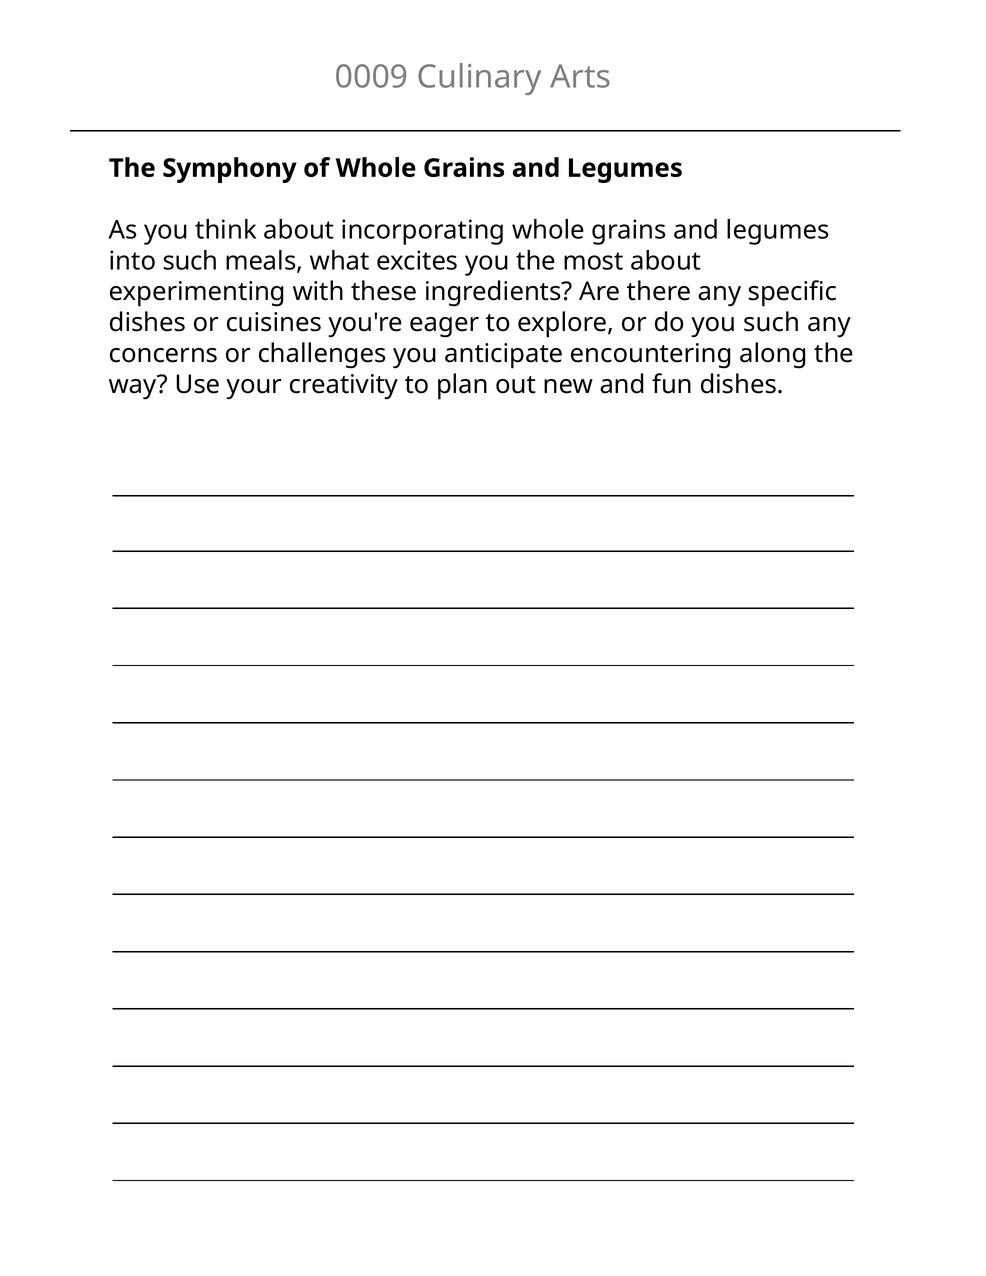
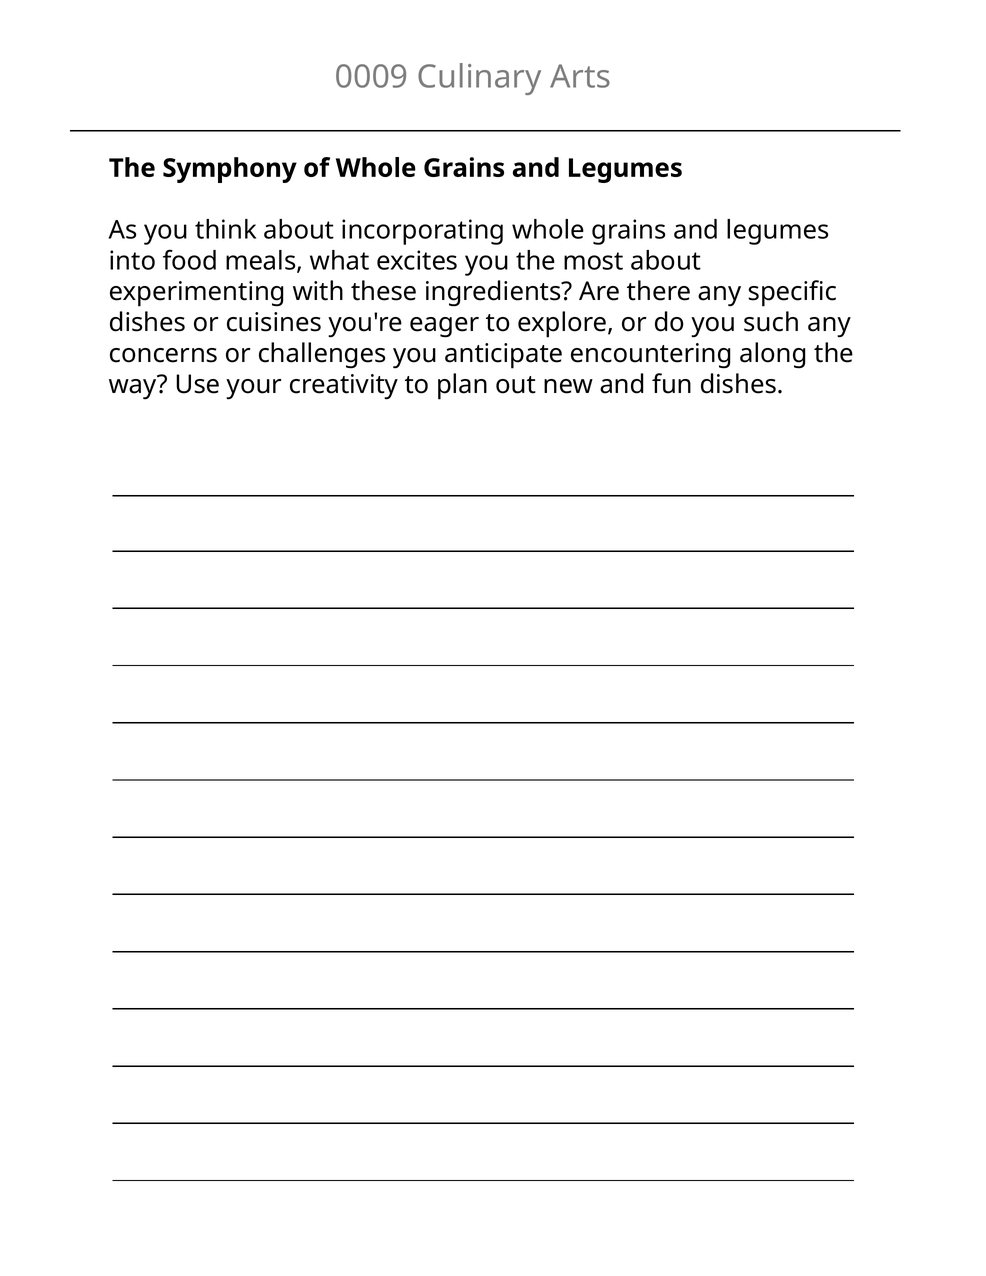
into such: such -> food
